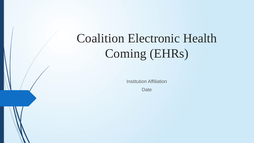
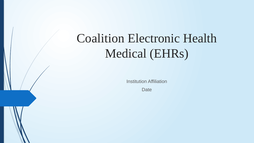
Coming: Coming -> Medical
